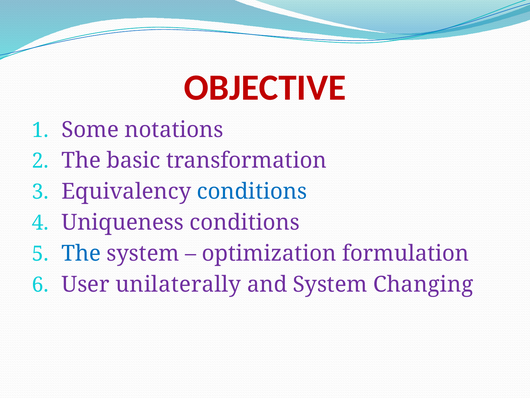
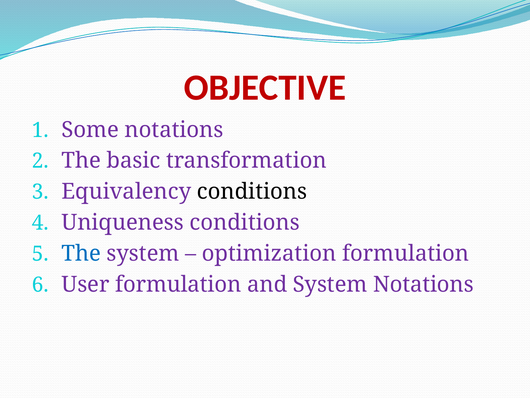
conditions at (252, 191) colour: blue -> black
User unilaterally: unilaterally -> formulation
System Changing: Changing -> Notations
